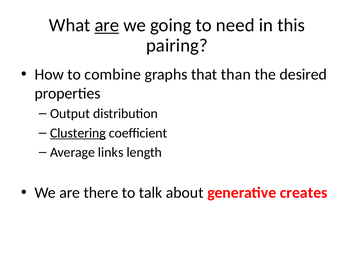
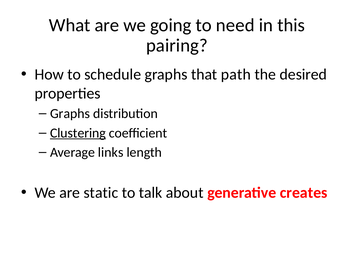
are at (107, 25) underline: present -> none
combine: combine -> schedule
than: than -> path
Output at (70, 113): Output -> Graphs
there: there -> static
